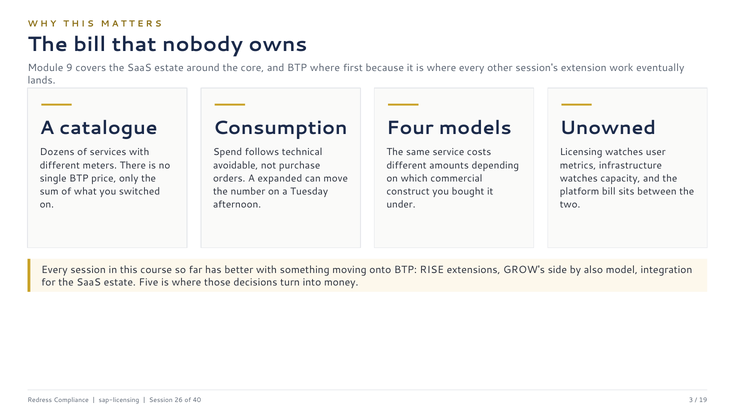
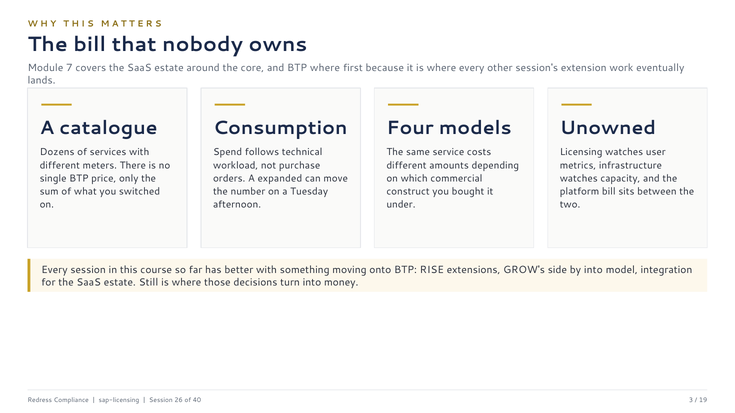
9: 9 -> 7
avoidable: avoidable -> workload
by also: also -> into
Five: Five -> Still
